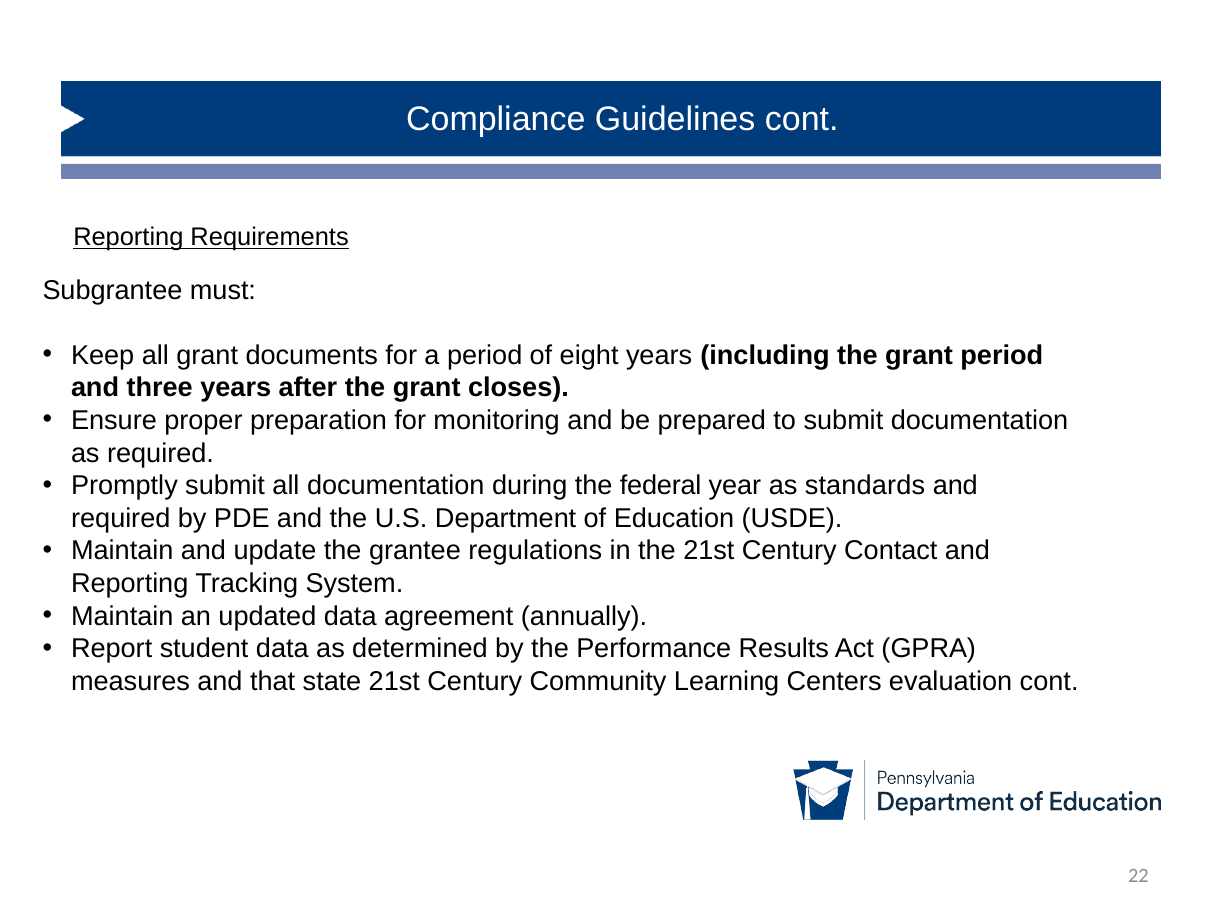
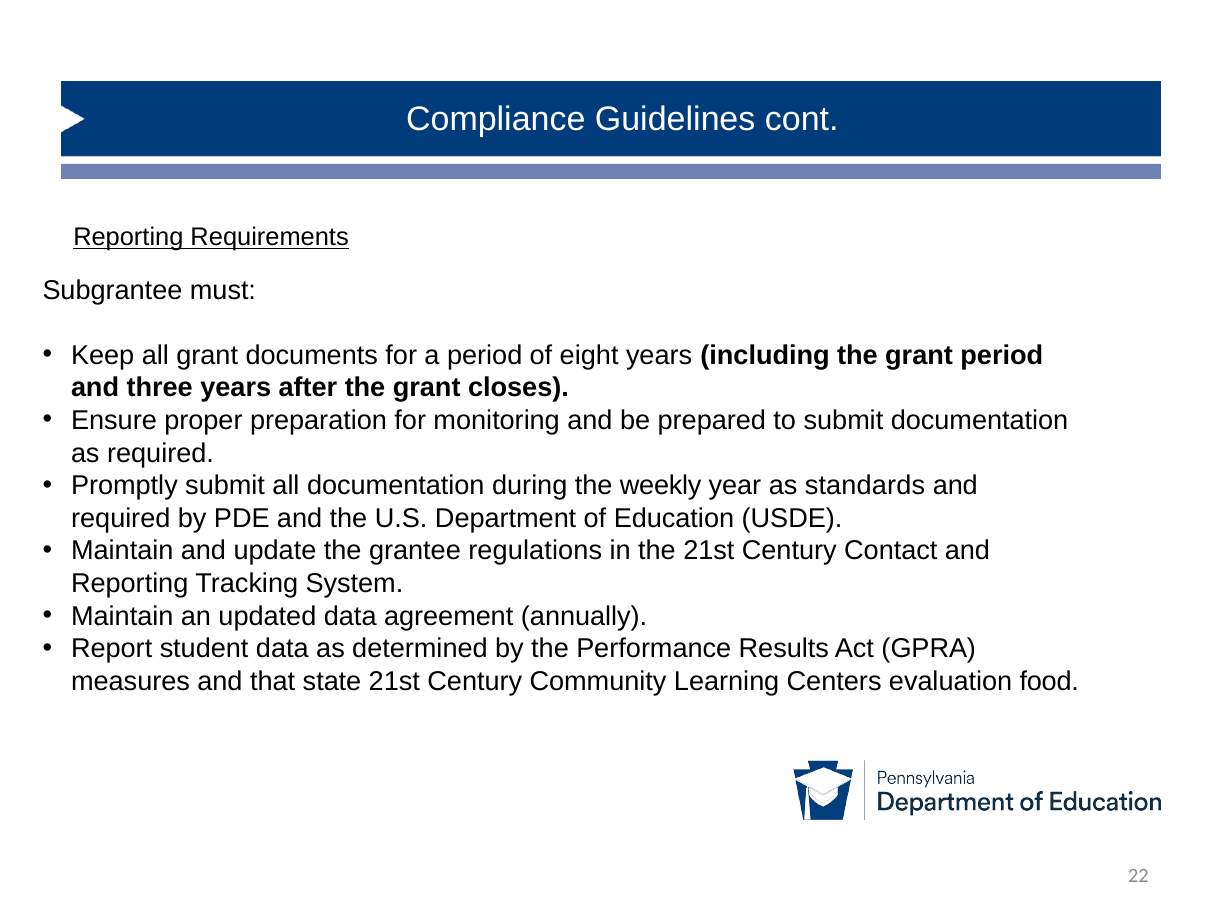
federal: federal -> weekly
evaluation cont: cont -> food
